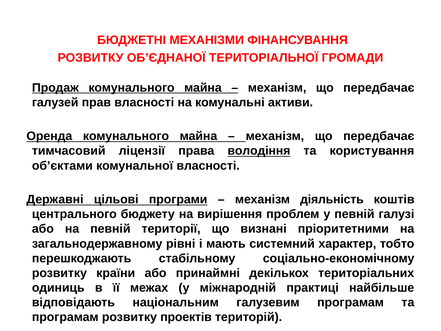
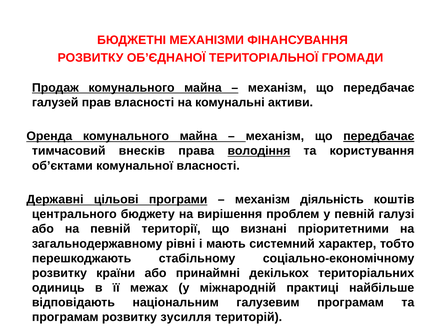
передбачає at (379, 136) underline: none -> present
ліцензії: ліцензії -> внесків
проектів: проектів -> зусилля
